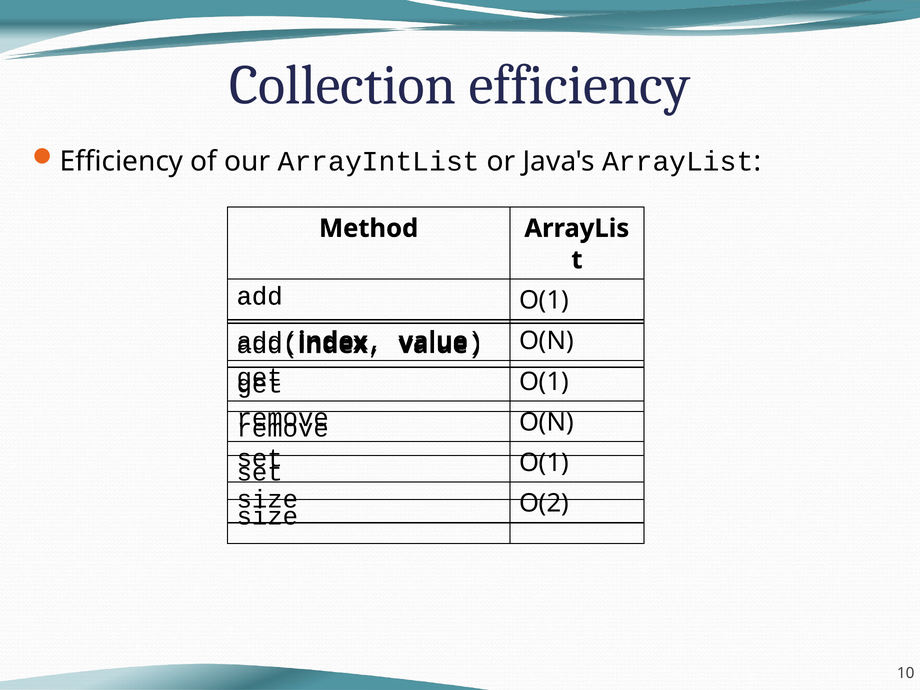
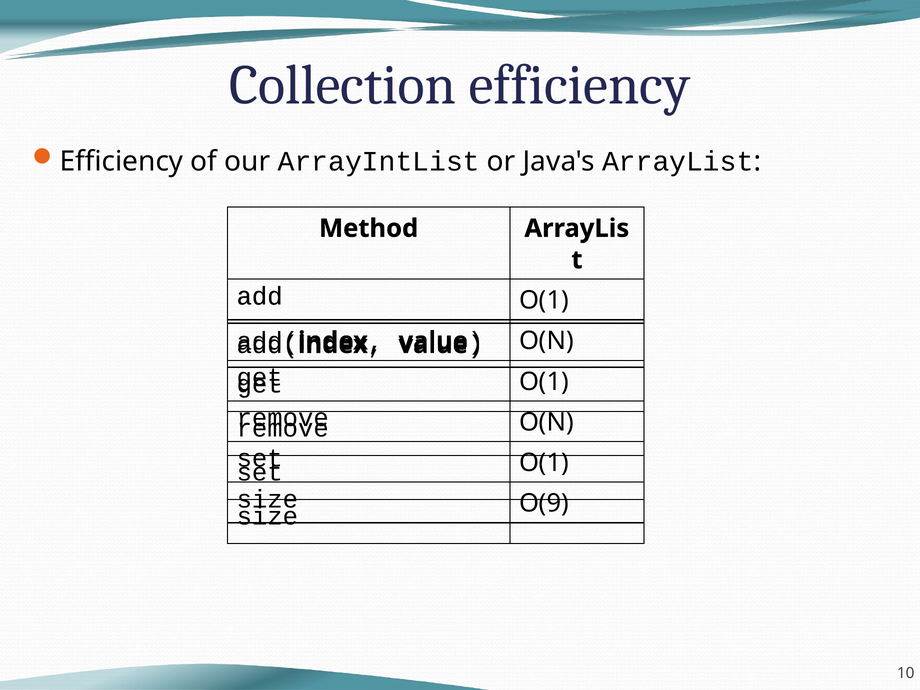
O(2: O(2 -> O(9
